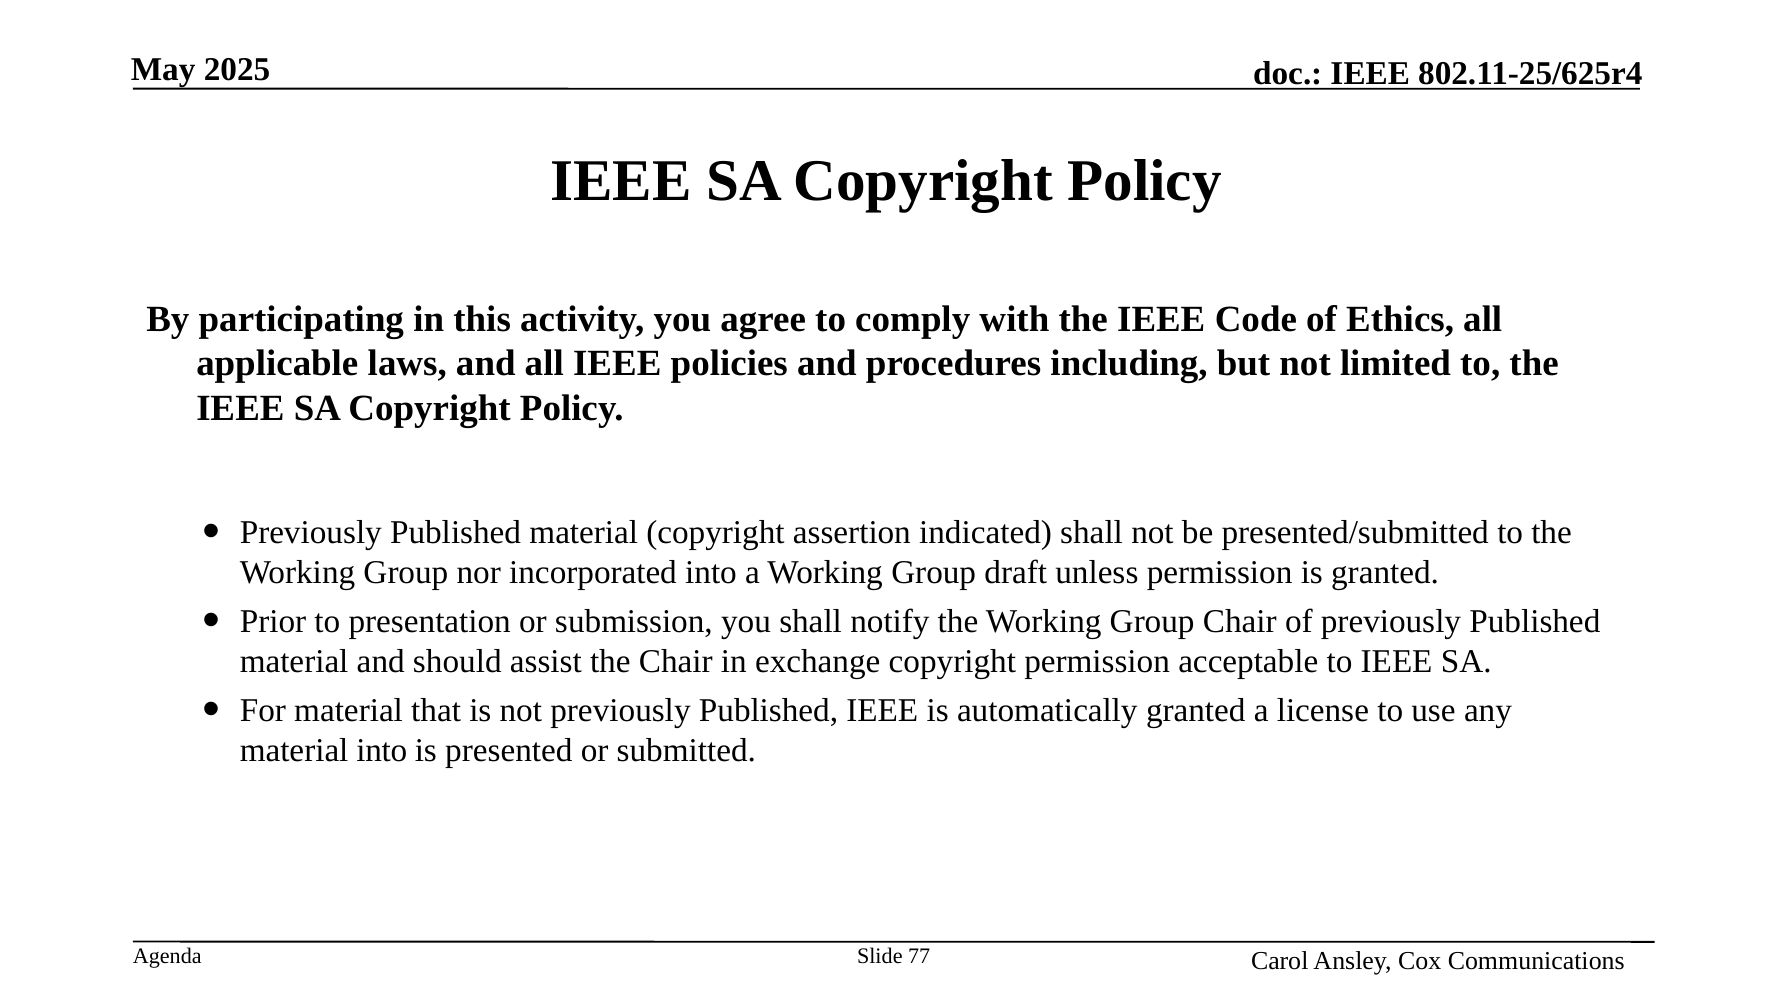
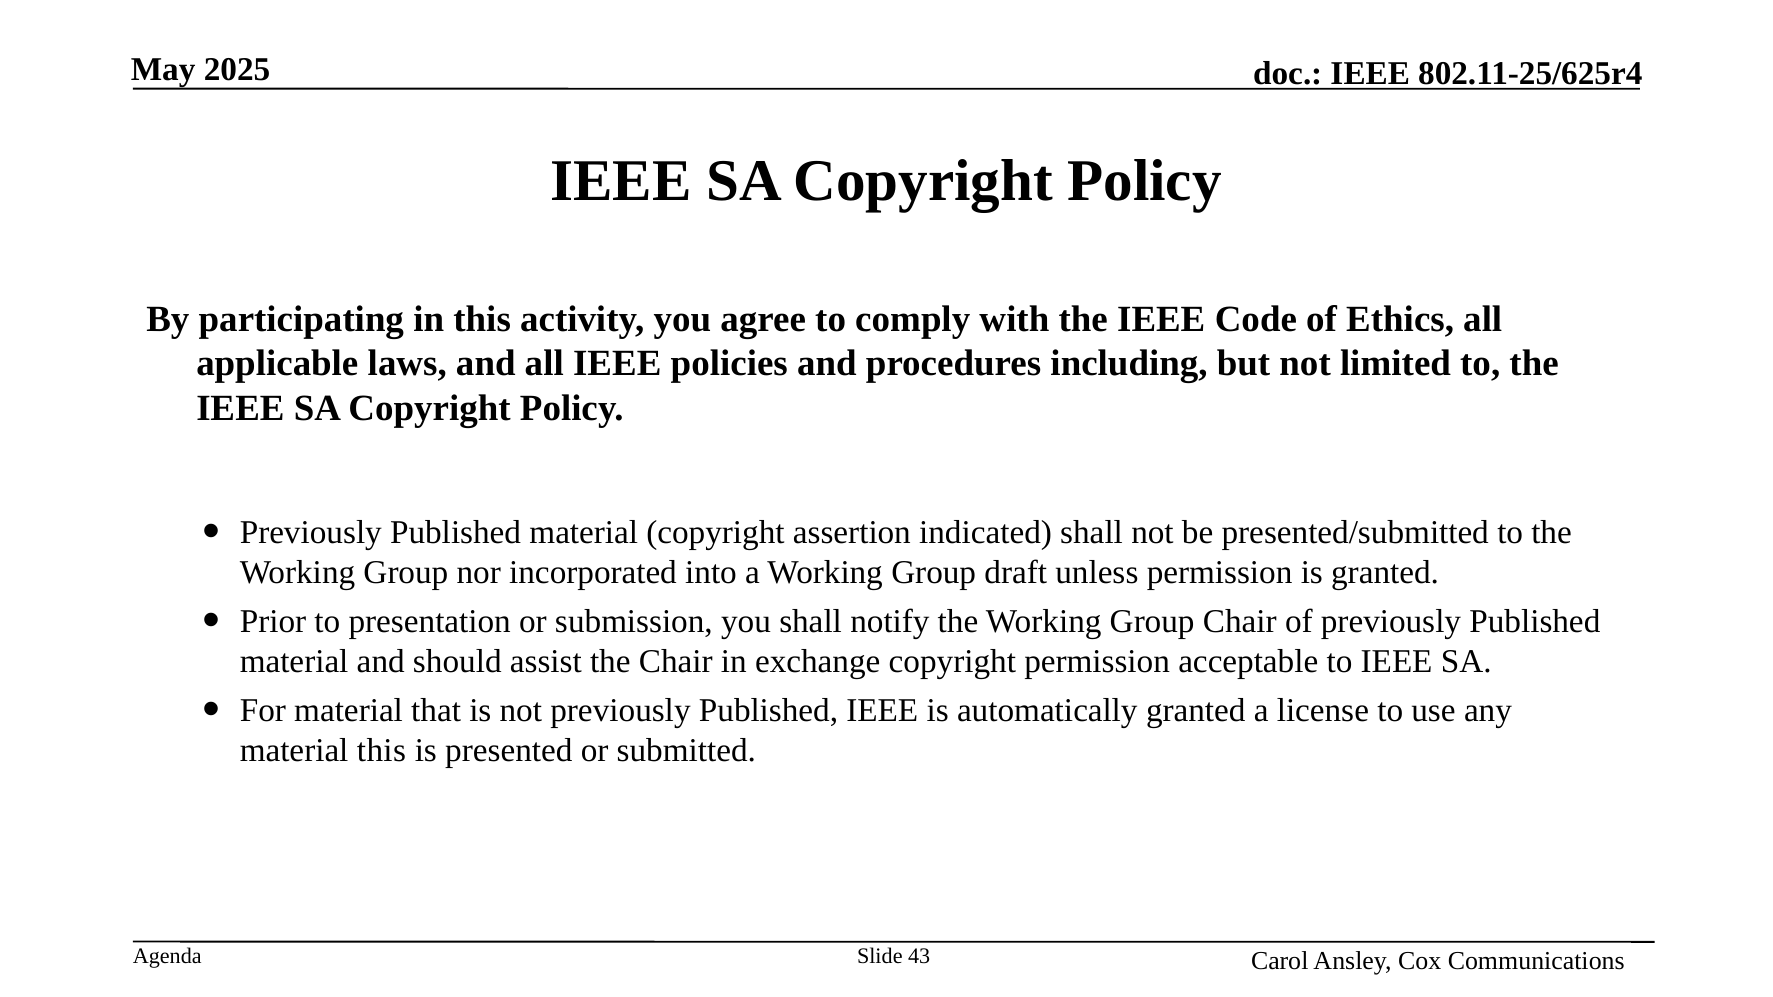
material into: into -> this
77: 77 -> 43
